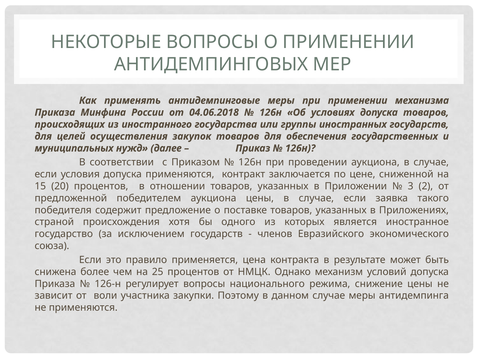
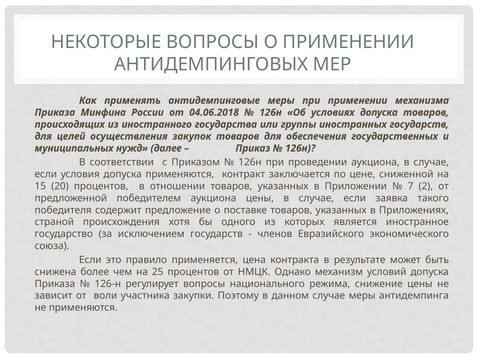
3: 3 -> 7
